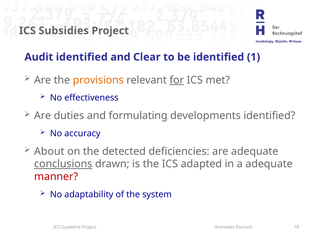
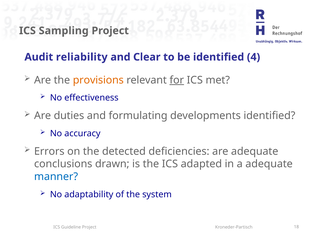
Subsidies: Subsidies -> Sampling
Audit identified: identified -> reliability
1: 1 -> 4
About: About -> Errors
conclusions underline: present -> none
manner colour: red -> blue
